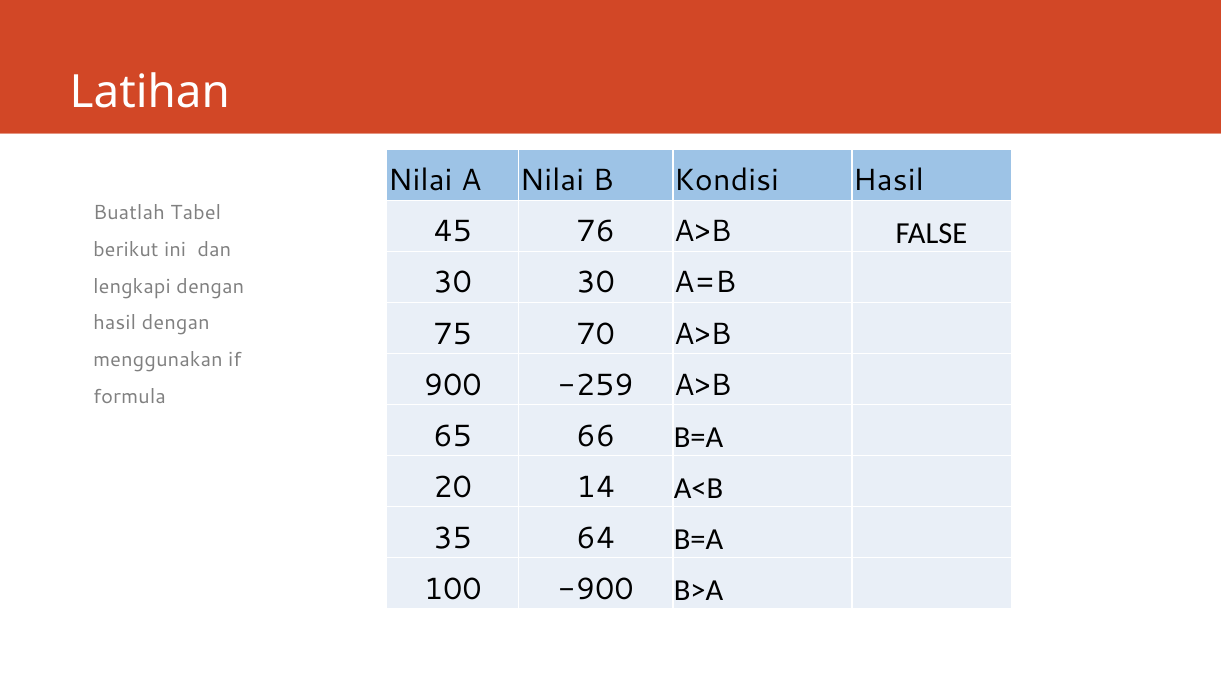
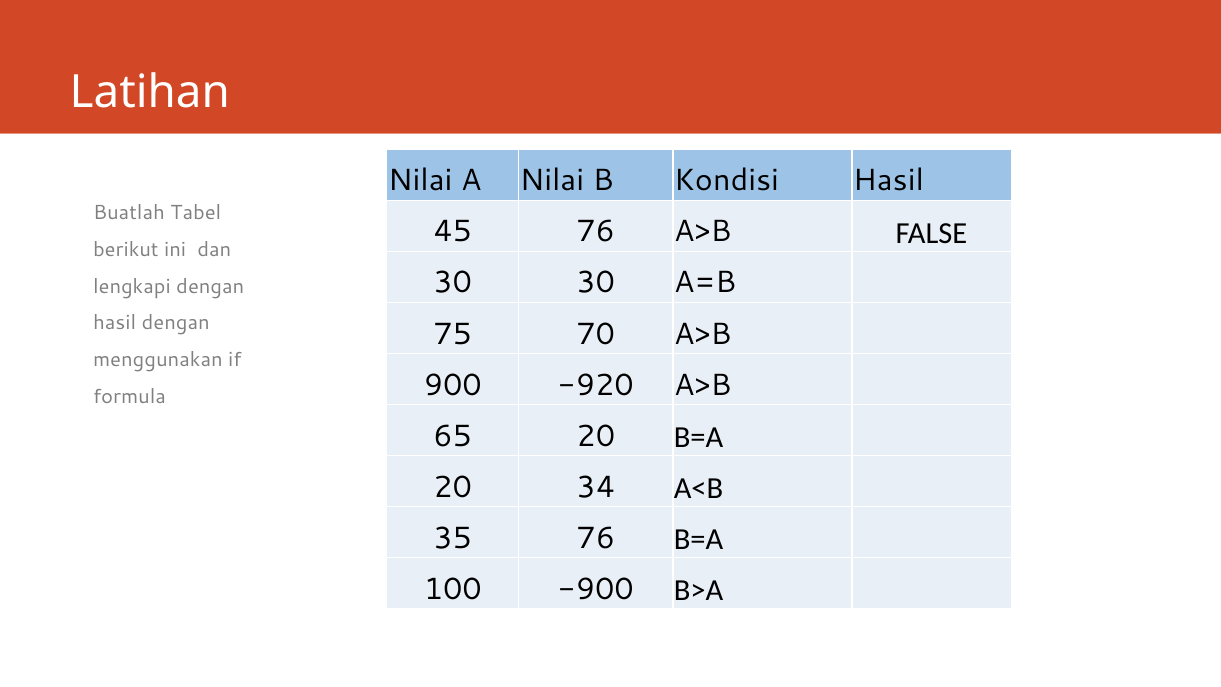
-259: -259 -> -920
65 66: 66 -> 20
14: 14 -> 34
35 64: 64 -> 76
